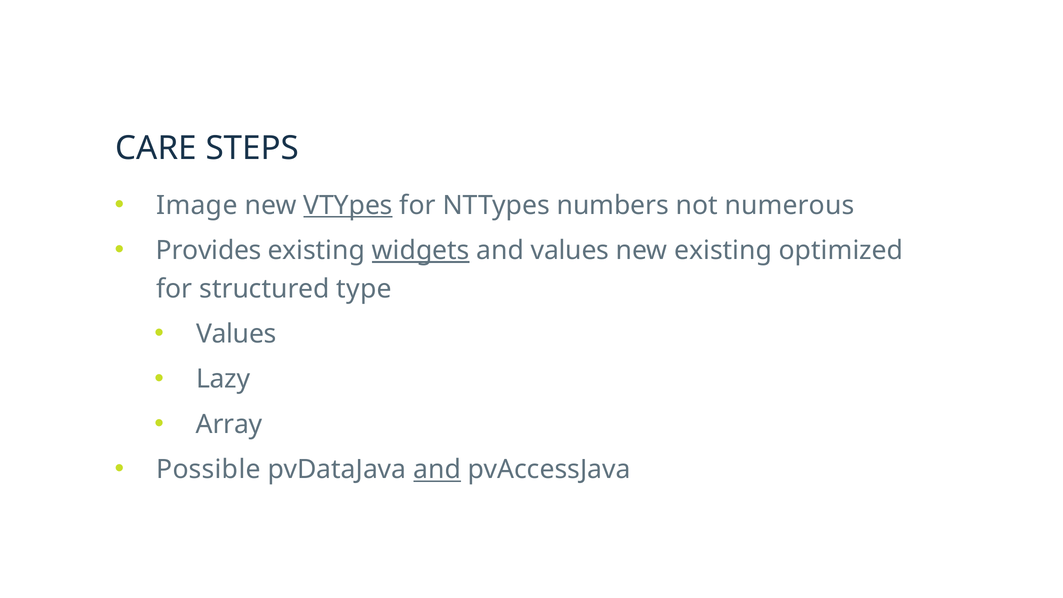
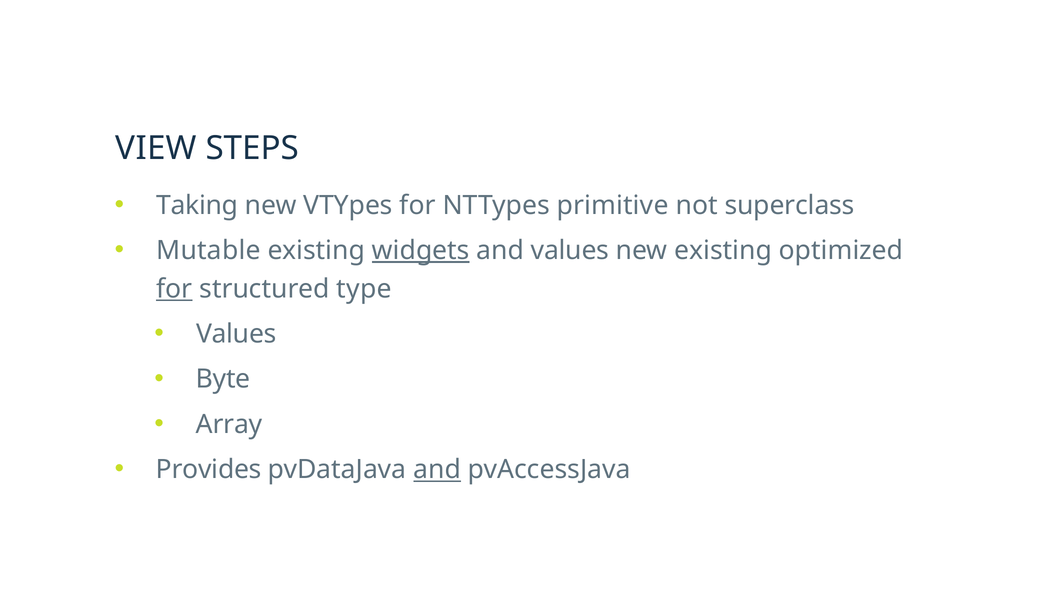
CARE: CARE -> VIEW
Image: Image -> Taking
VTYpes underline: present -> none
numbers: numbers -> primitive
numerous: numerous -> superclass
Provides: Provides -> Mutable
for at (174, 289) underline: none -> present
Lazy: Lazy -> Byte
Possible: Possible -> Provides
